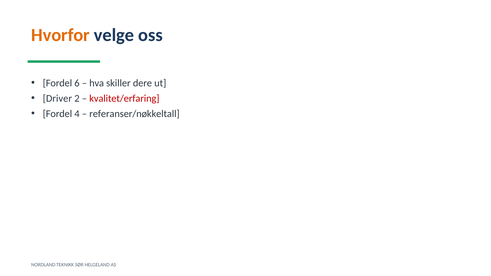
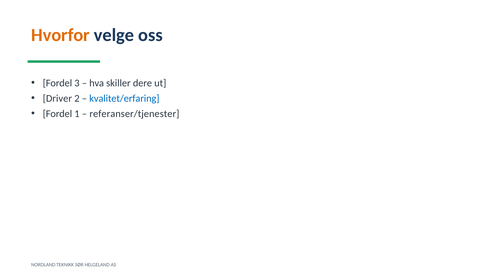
6: 6 -> 3
kvalitet/erfaring colour: red -> blue
4: 4 -> 1
referanser/nøkkeltall: referanser/nøkkeltall -> referanser/tjenester
